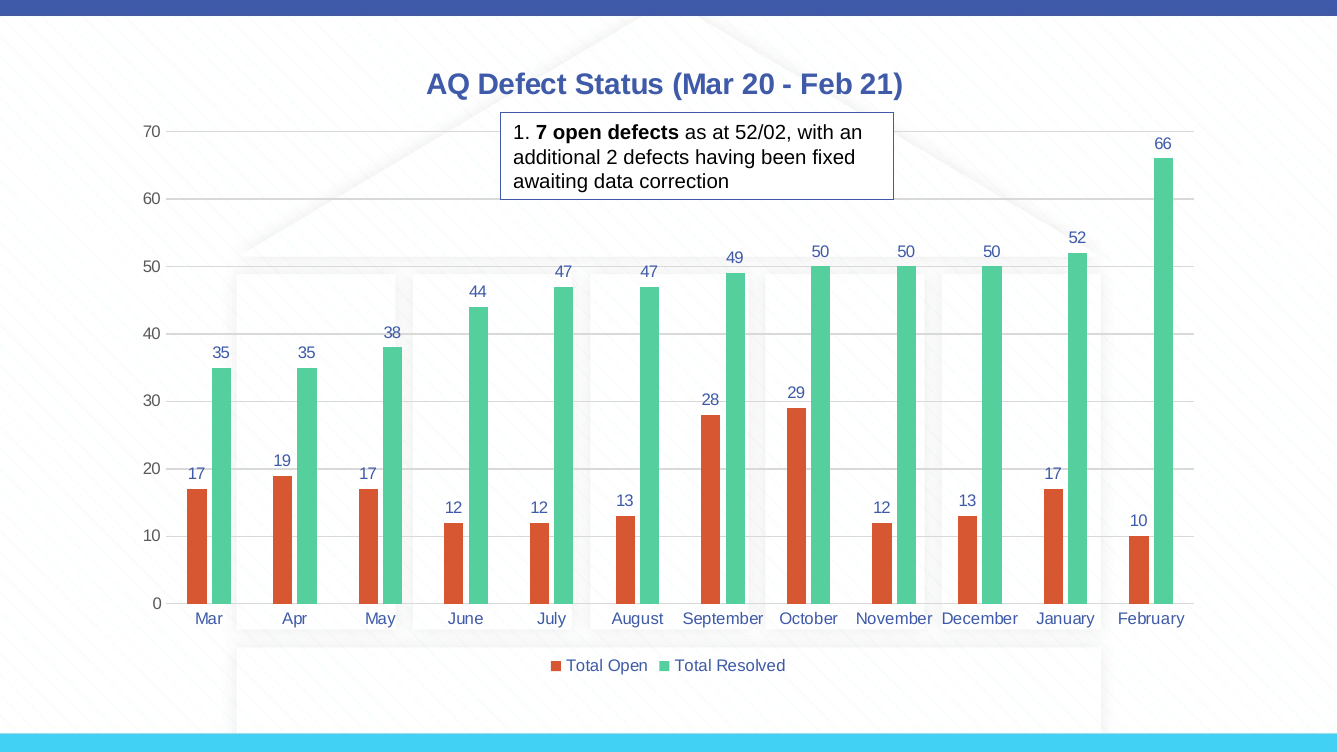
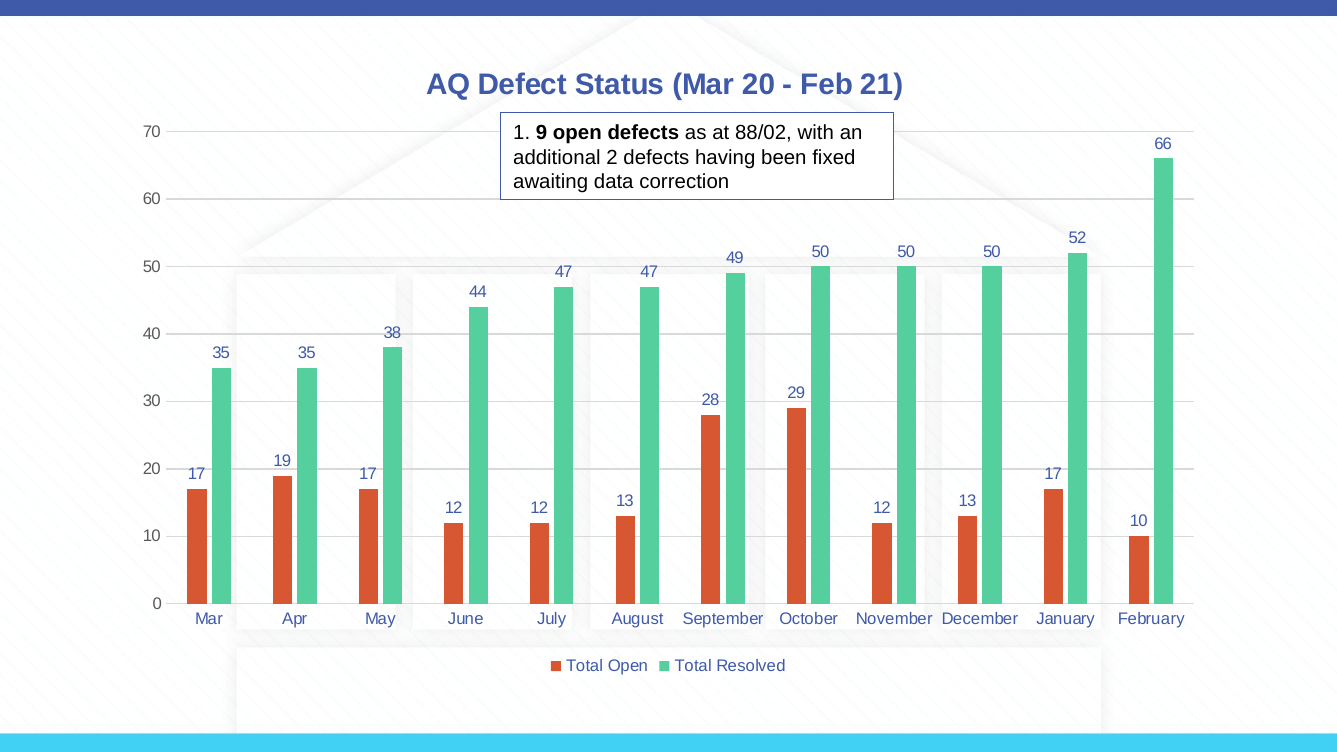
7: 7 -> 9
52/02: 52/02 -> 88/02
